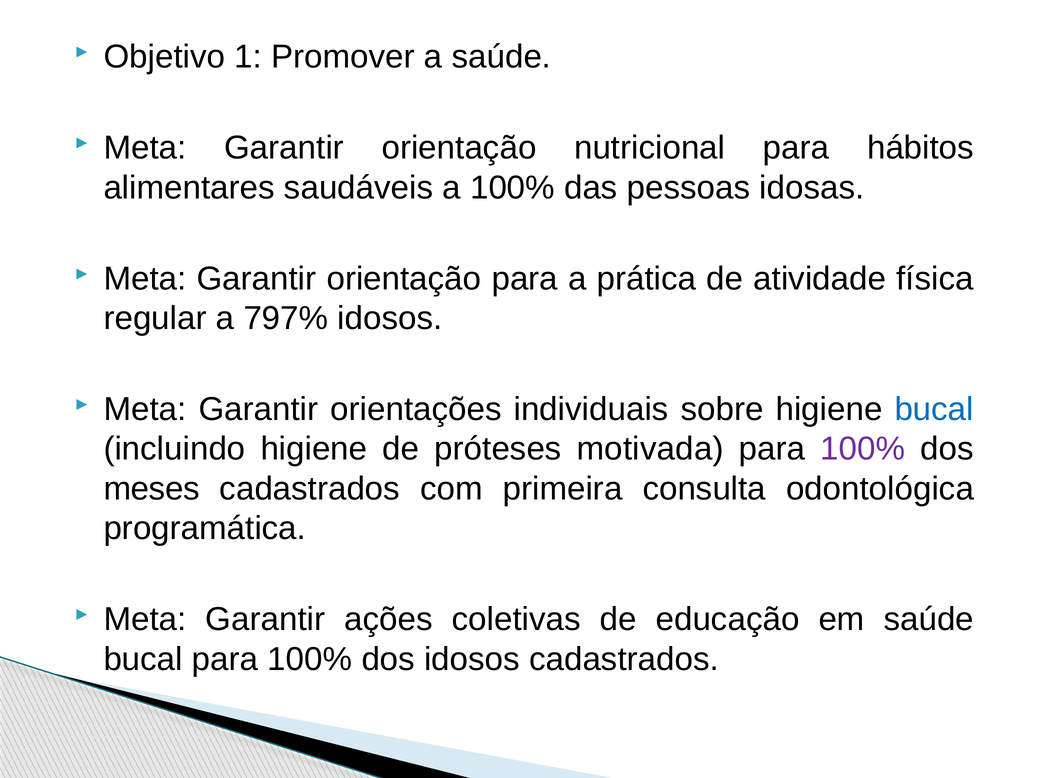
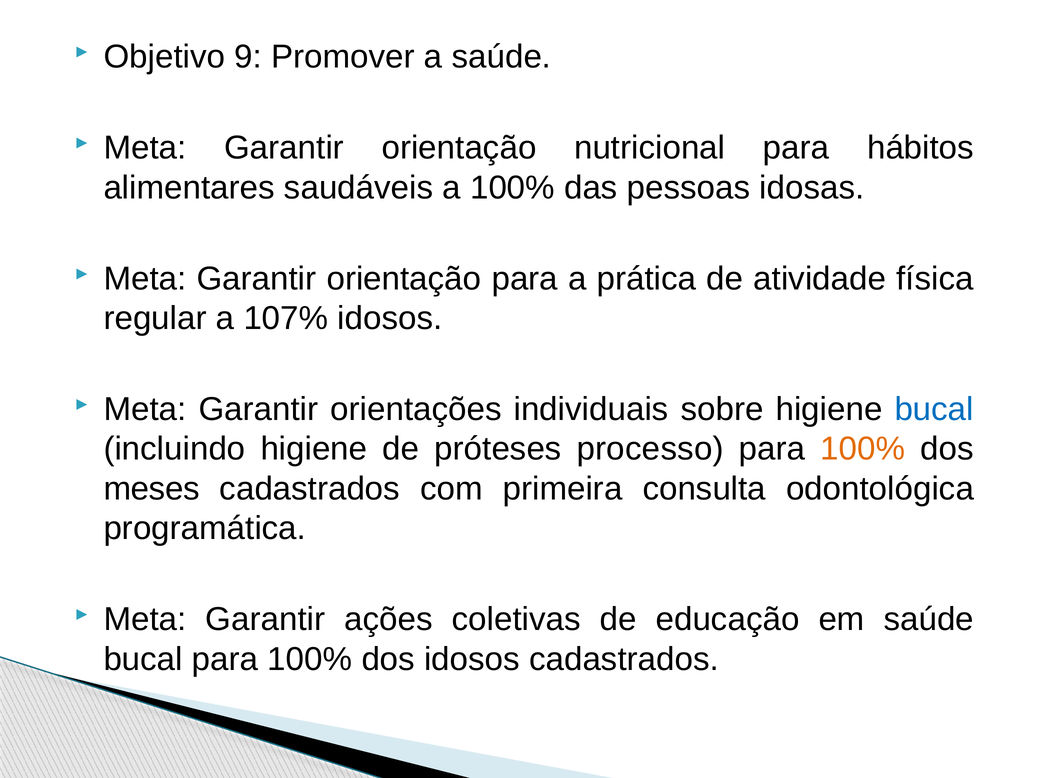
1: 1 -> 9
797%: 797% -> 107%
motivada: motivada -> processo
100% at (863, 449) colour: purple -> orange
